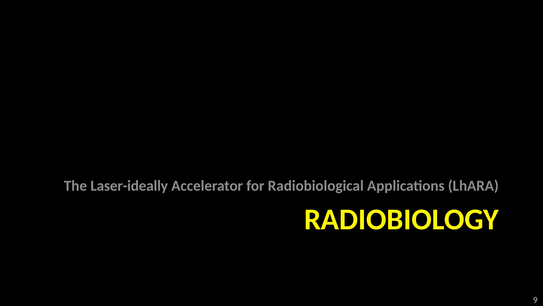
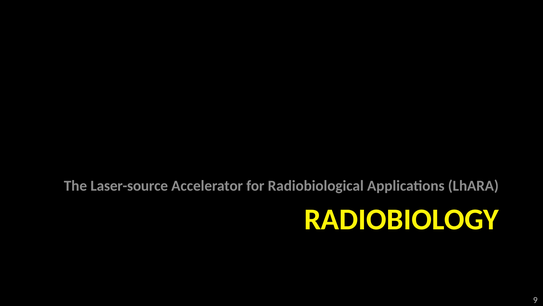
Laser-ideally: Laser-ideally -> Laser-source
